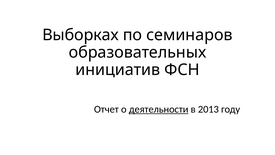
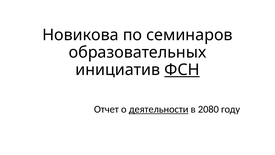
Выборках: Выборках -> Новикова
ФСН underline: none -> present
2013: 2013 -> 2080
